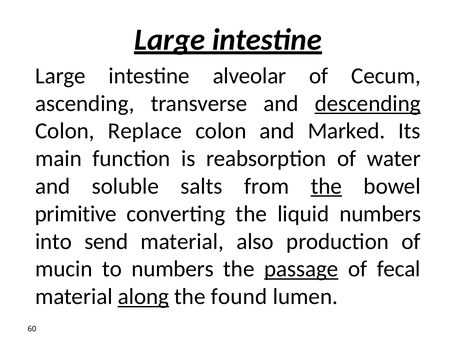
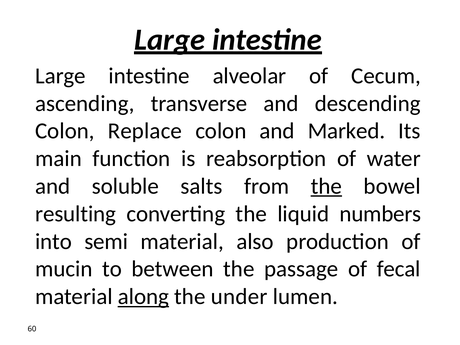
descending underline: present -> none
primitive: primitive -> resulting
send: send -> semi
to numbers: numbers -> between
passage underline: present -> none
found: found -> under
